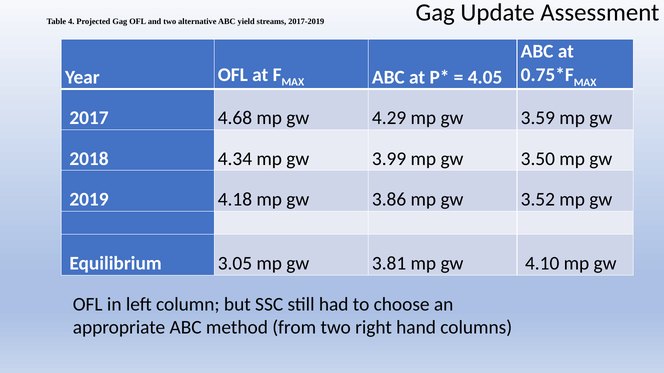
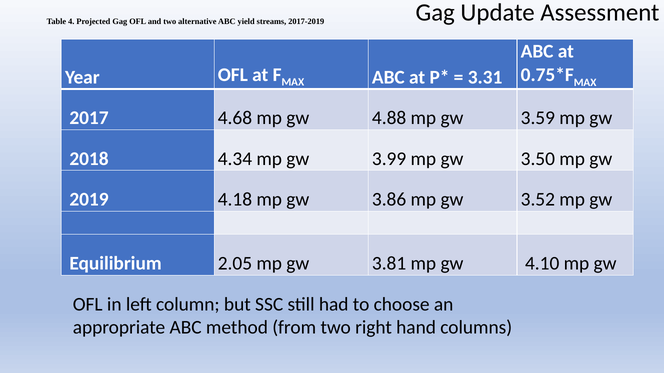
4.05: 4.05 -> 3.31
4.29: 4.29 -> 4.88
3.05: 3.05 -> 2.05
